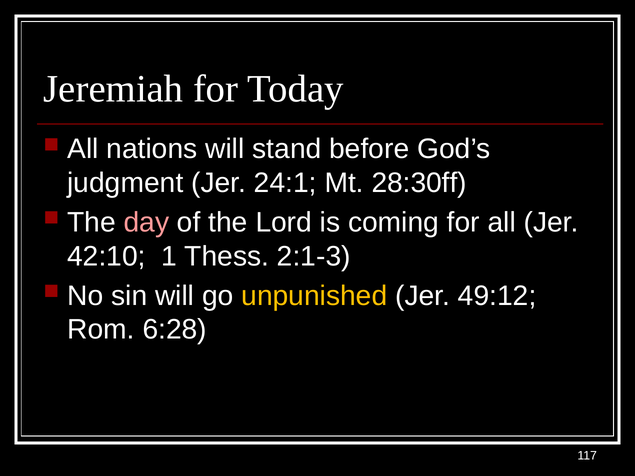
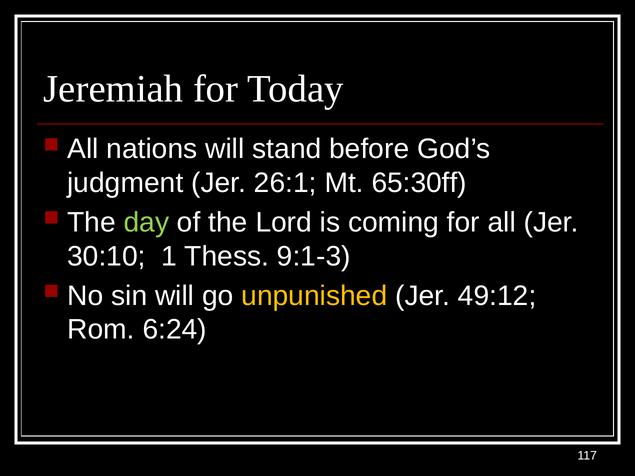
24:1: 24:1 -> 26:1
28:30ff: 28:30ff -> 65:30ff
day colour: pink -> light green
42:10: 42:10 -> 30:10
2:1-3: 2:1-3 -> 9:1-3
6:28: 6:28 -> 6:24
